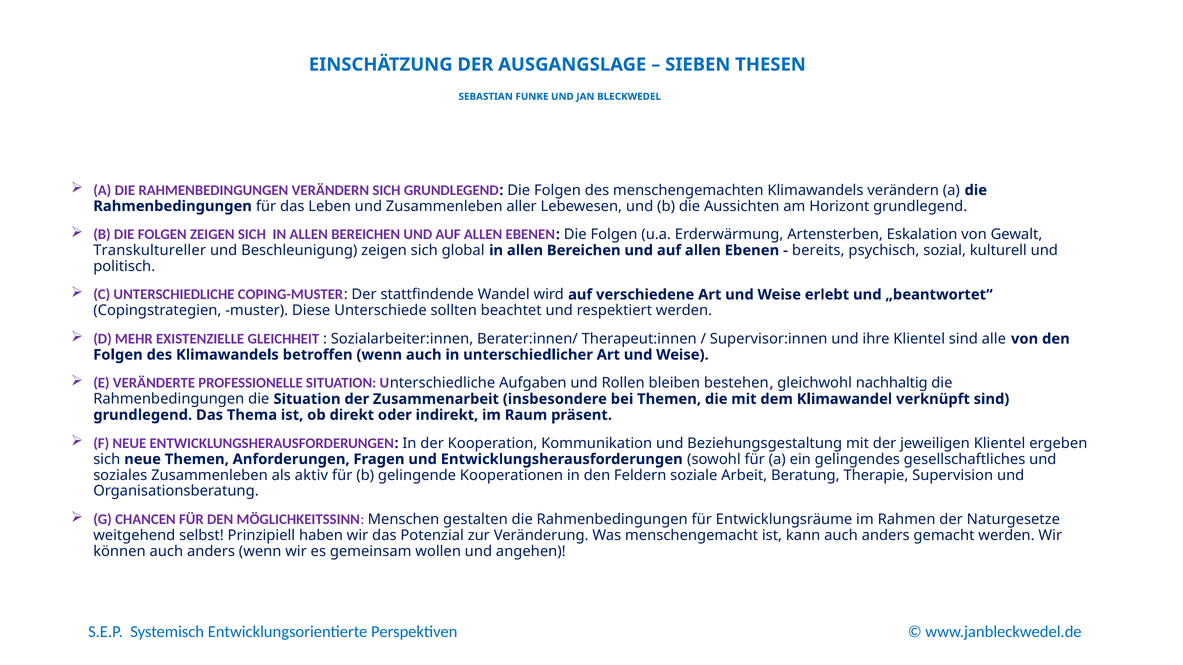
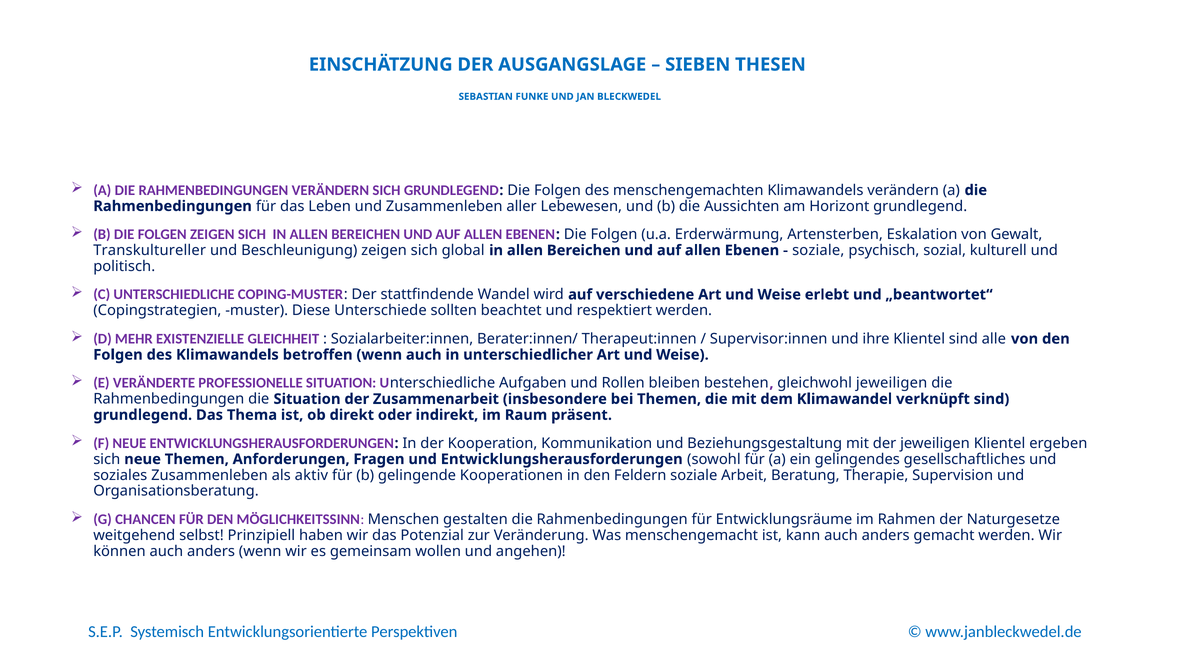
bereits at (818, 251): bereits -> soziale
gleichwohl nachhaltig: nachhaltig -> jeweiligen
